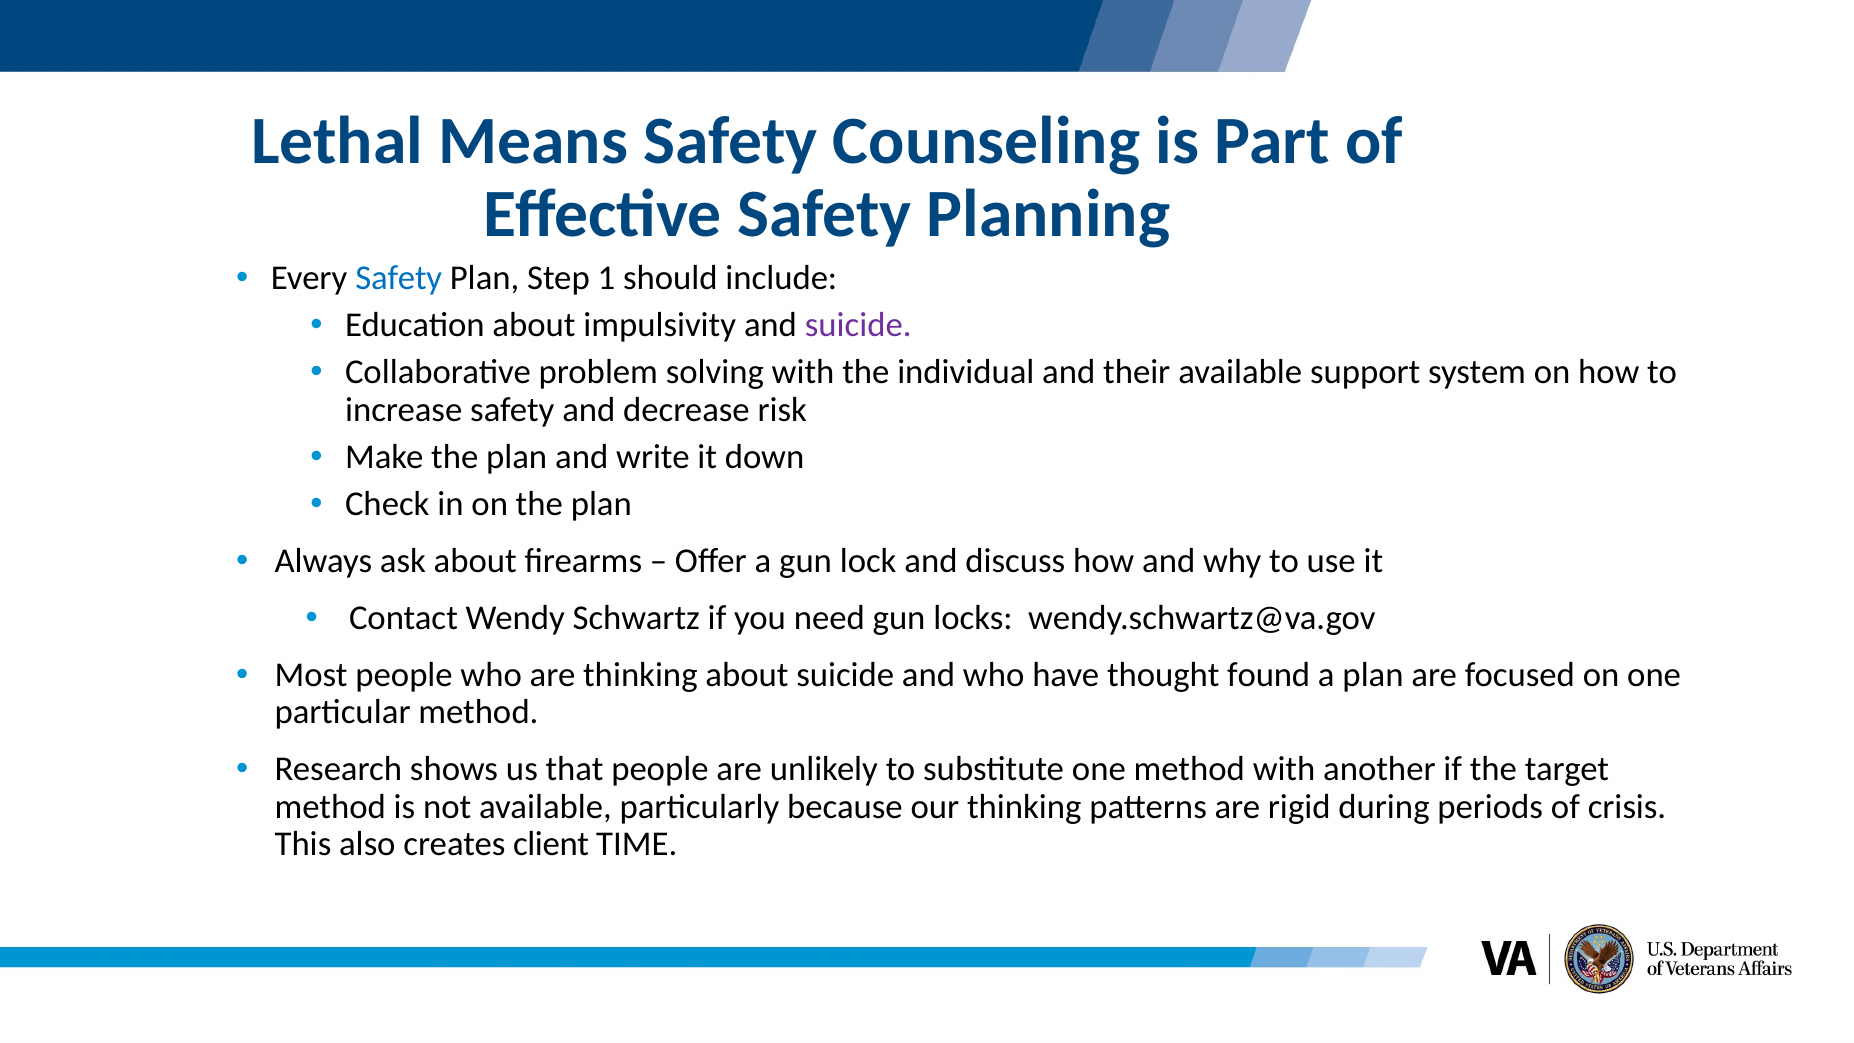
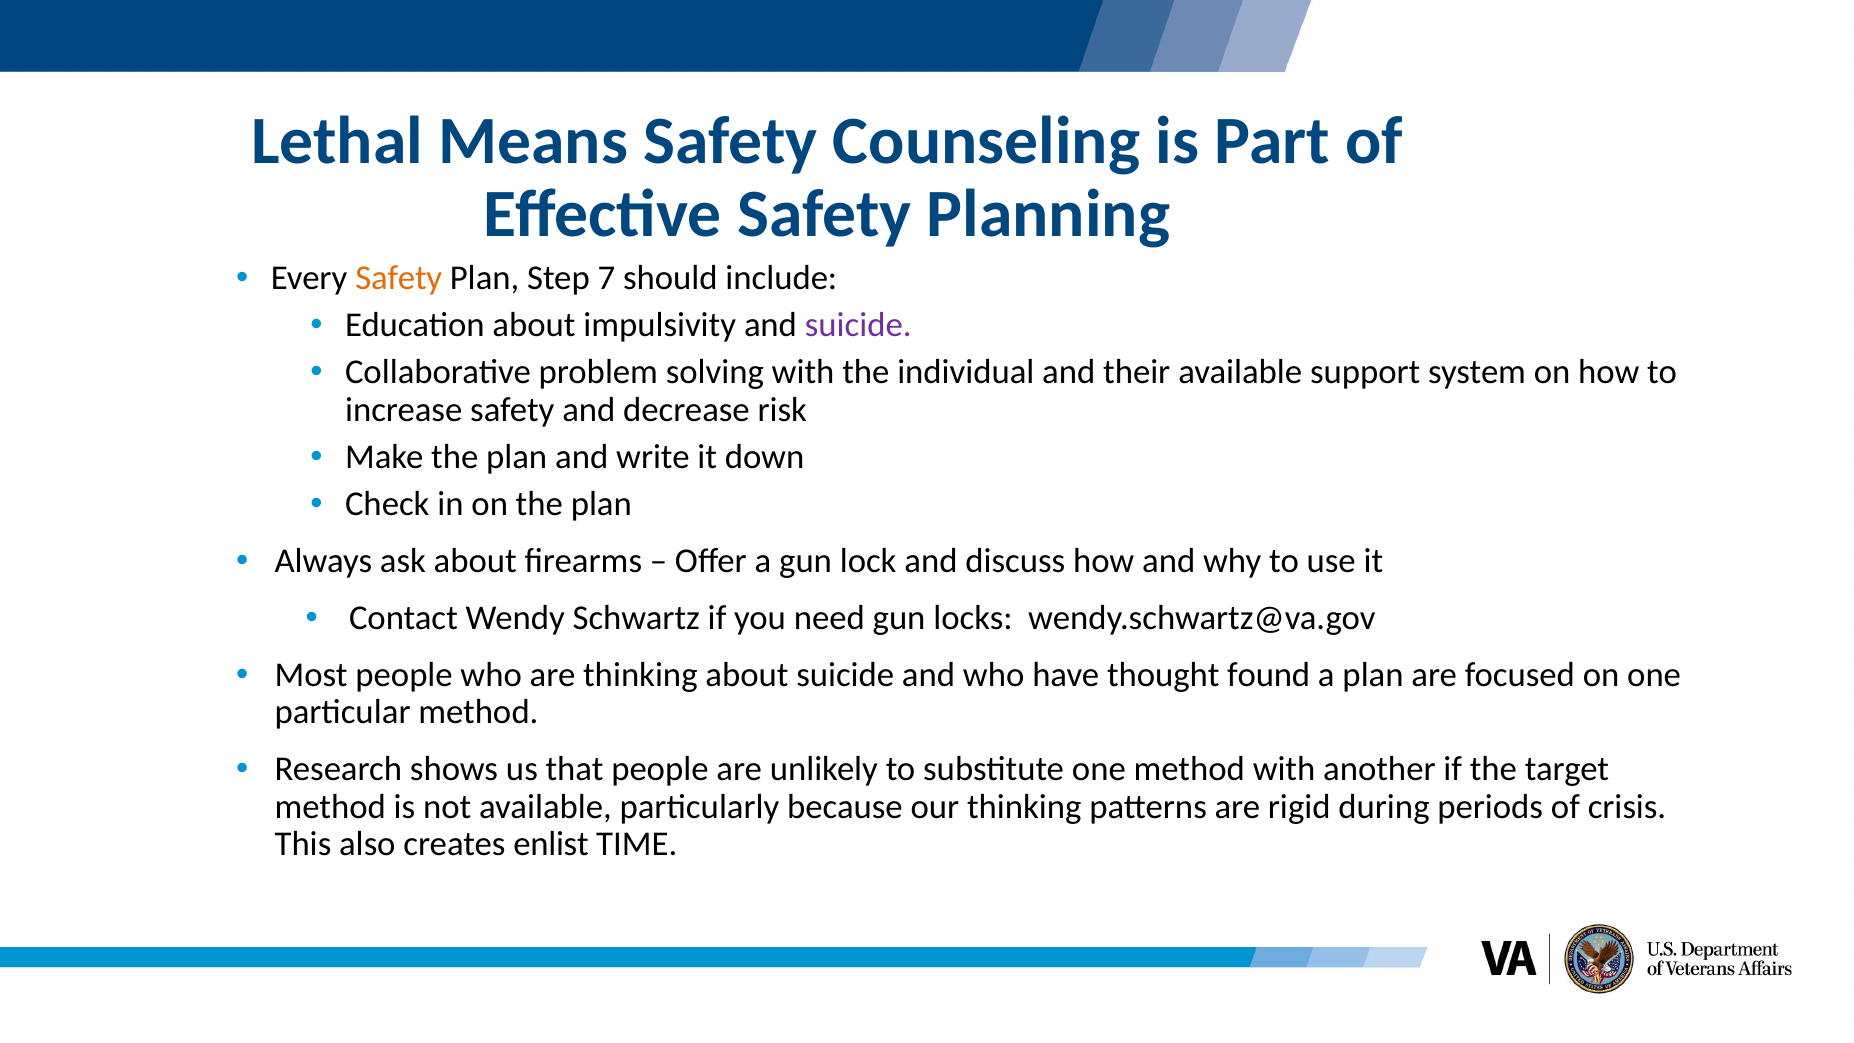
Safety at (399, 278) colour: blue -> orange
1: 1 -> 7
client: client -> enlist
